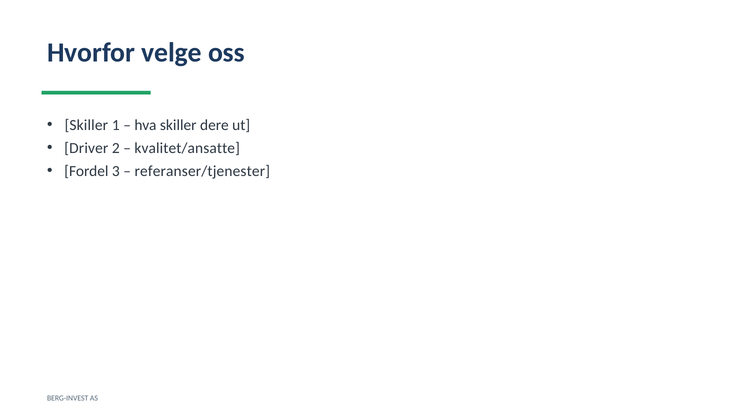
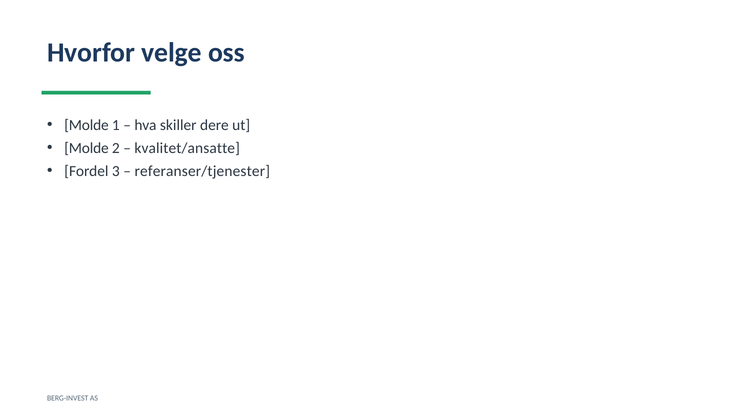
Skiller at (86, 125): Skiller -> Molde
Driver at (86, 148): Driver -> Molde
